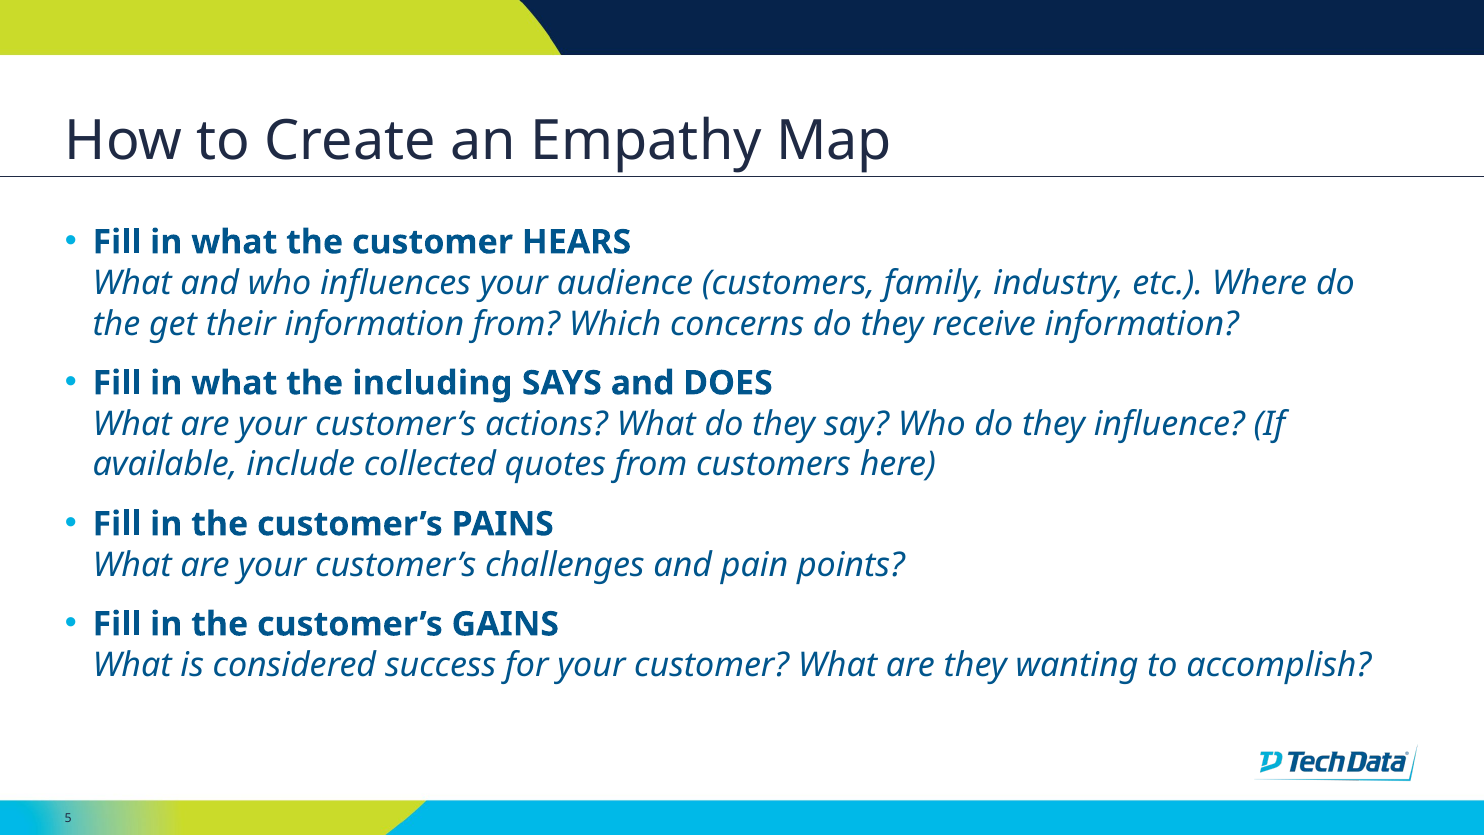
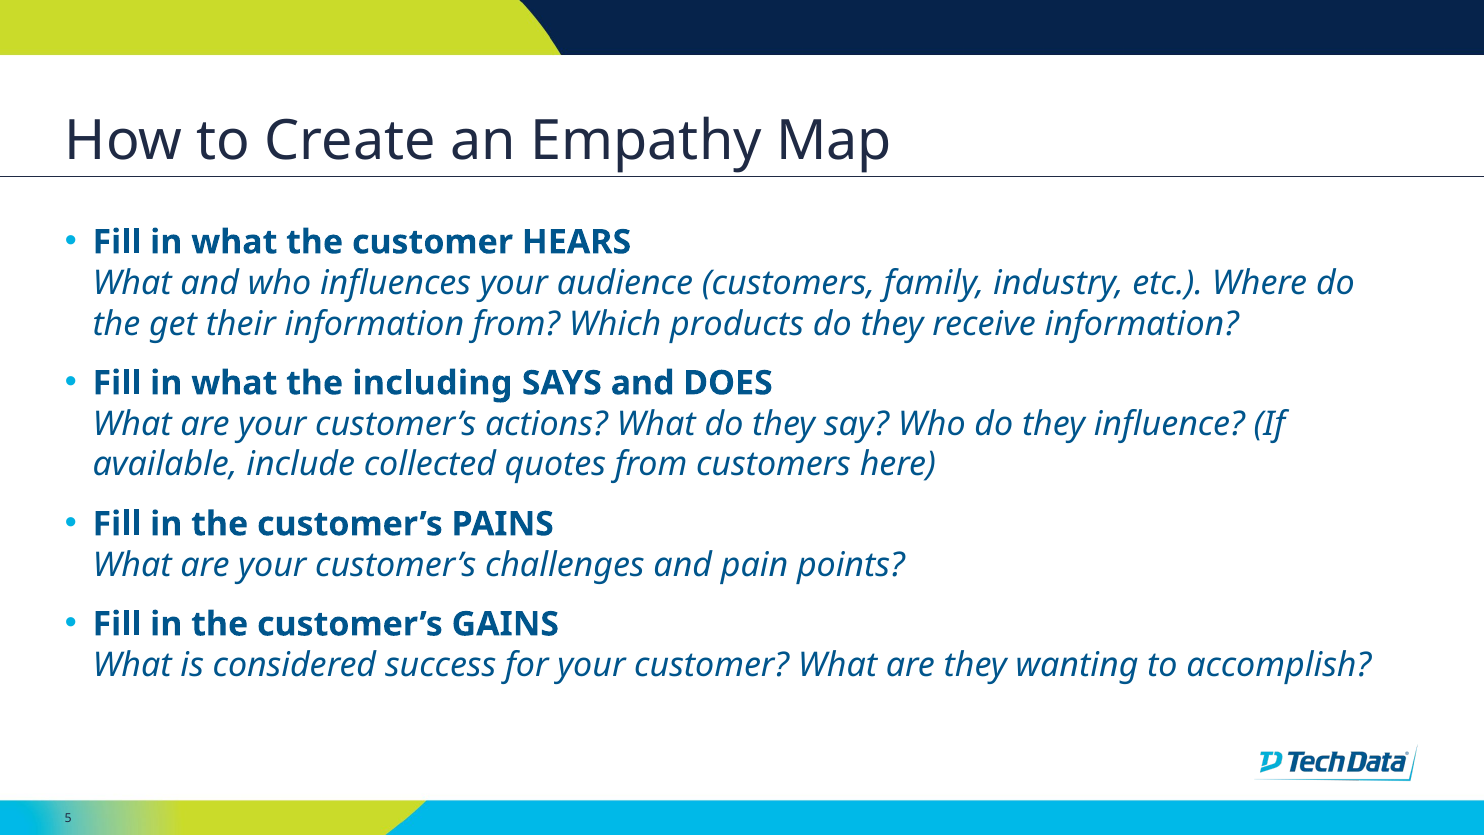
concerns: concerns -> products
